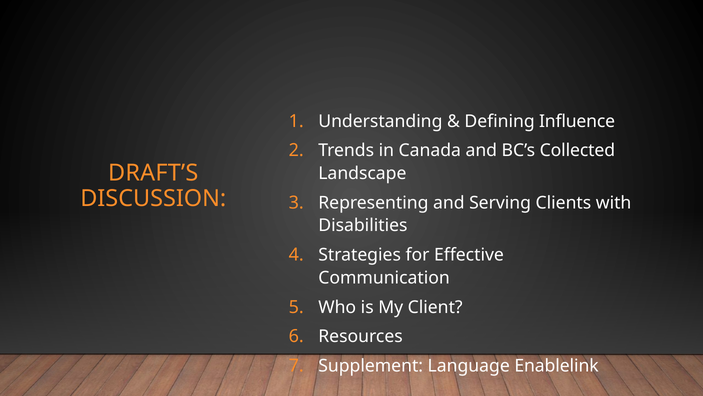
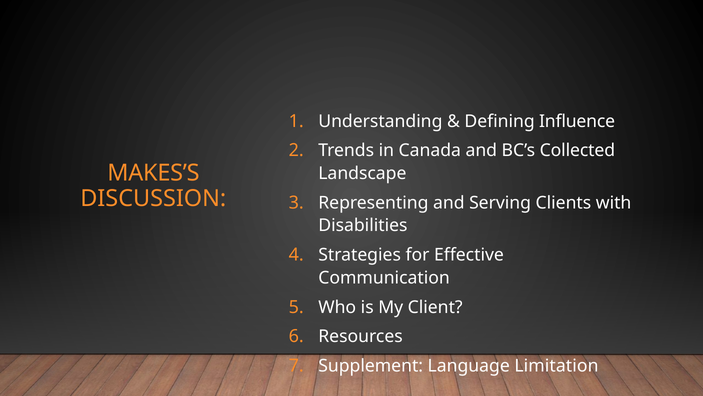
DRAFT’S: DRAFT’S -> MAKES’S
Enablelink: Enablelink -> Limitation
